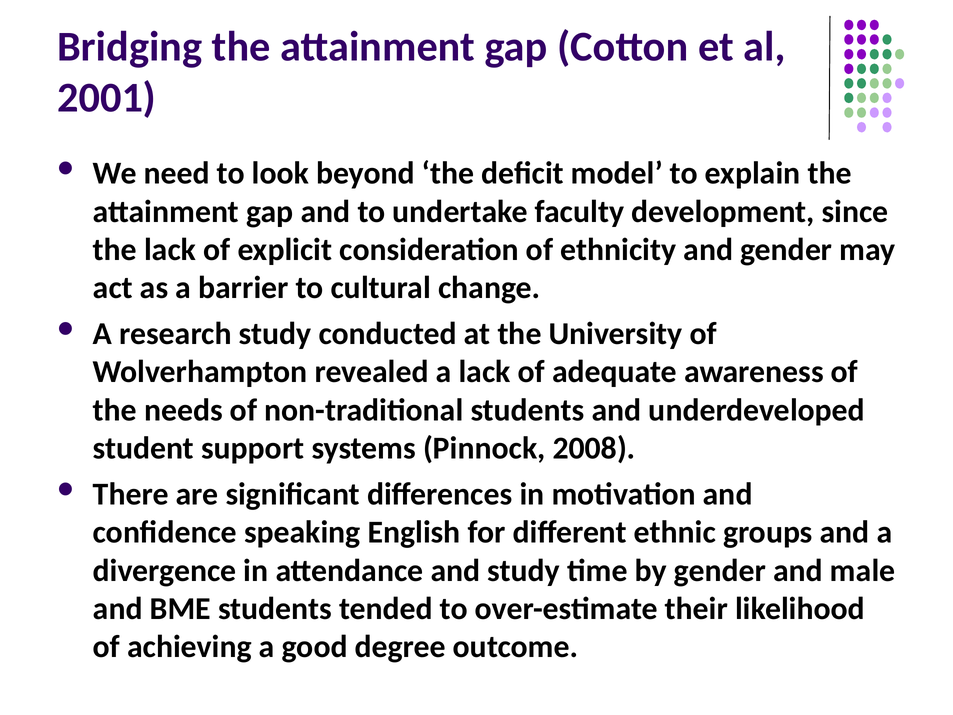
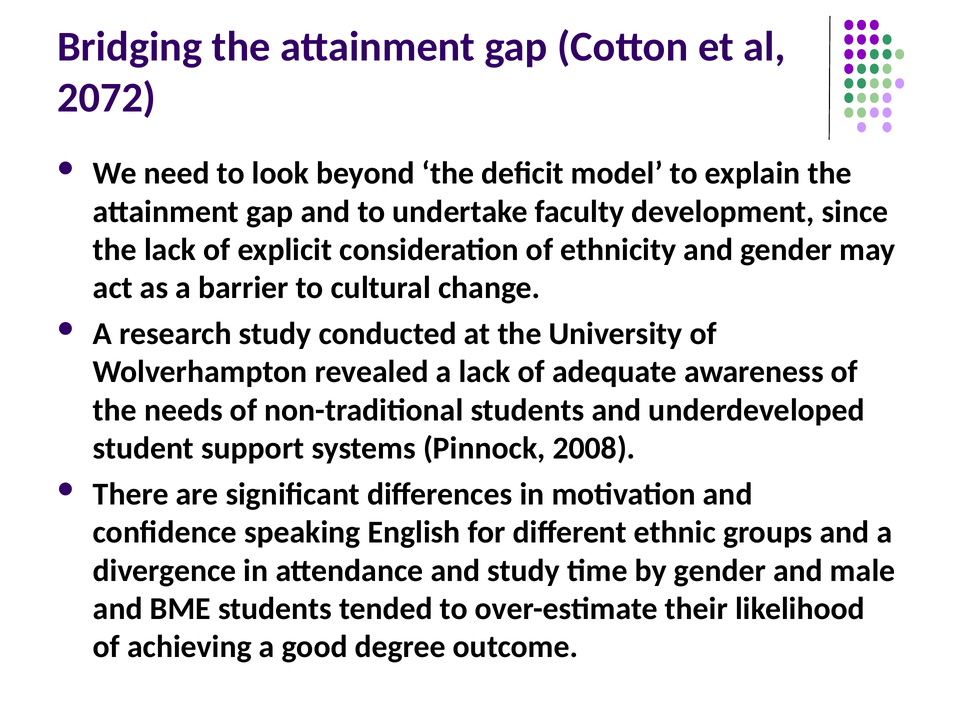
2001: 2001 -> 2072
